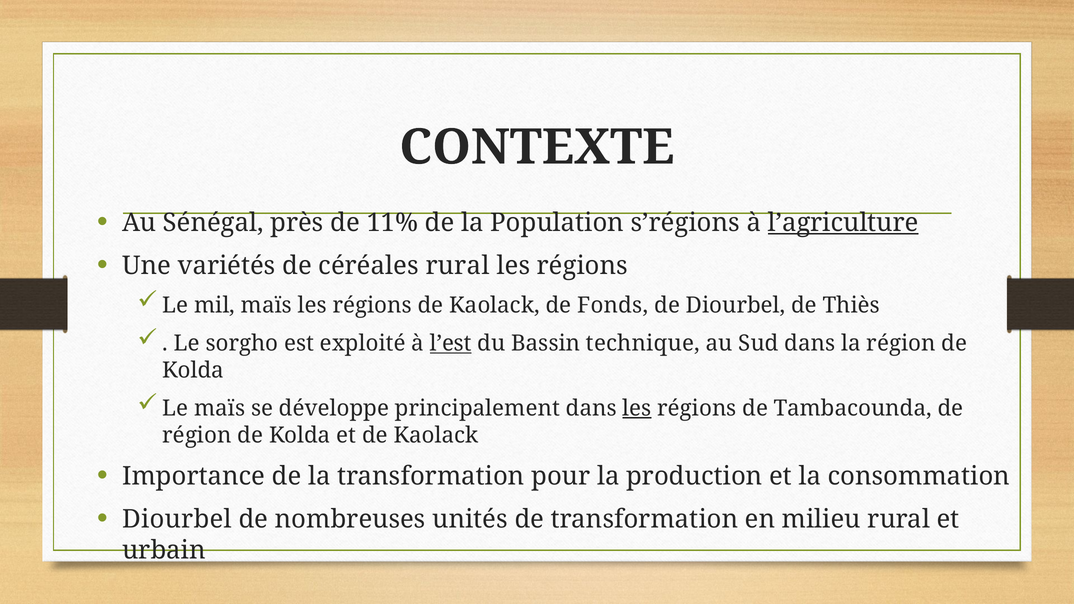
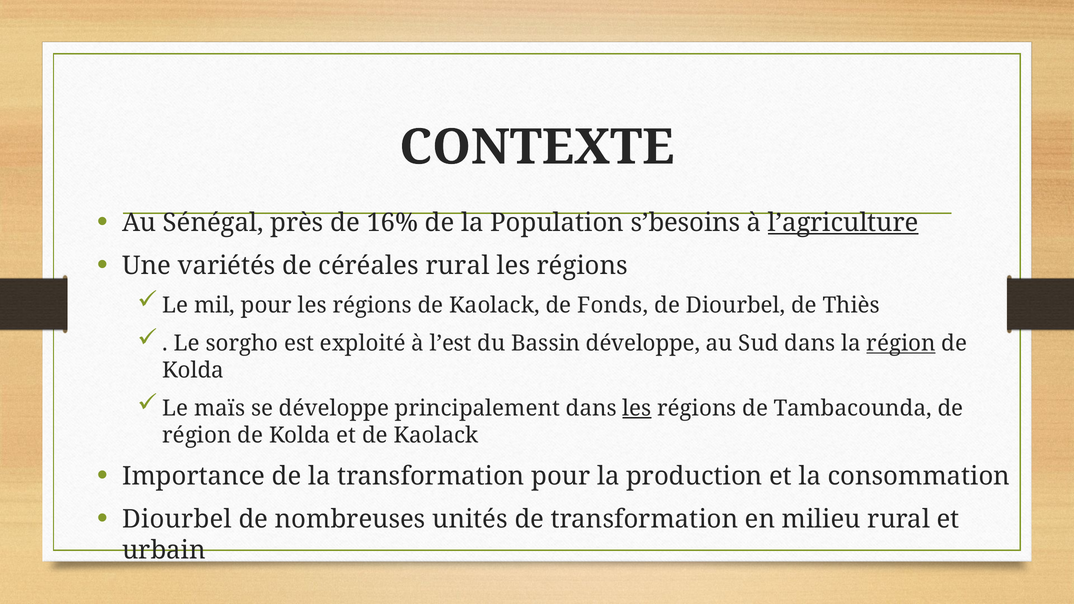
11%: 11% -> 16%
s’régions: s’régions -> s’besoins
mil maïs: maïs -> pour
l’est underline: present -> none
Bassin technique: technique -> développe
région at (901, 343) underline: none -> present
